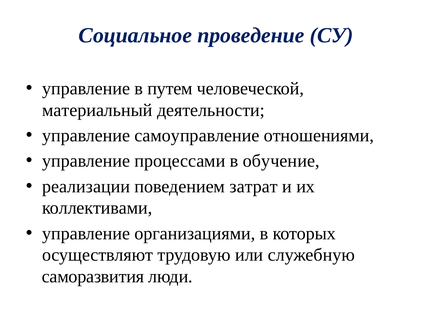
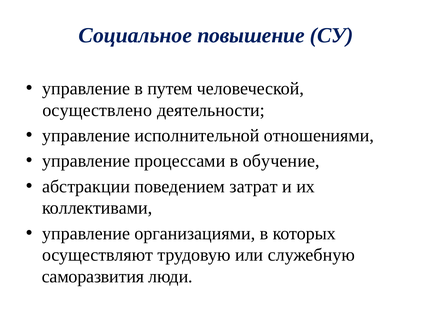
проведение: проведение -> повышение
материальный: материальный -> осуществлено
самоуправление: самоуправление -> исполнительной
реализации: реализации -> абстракции
